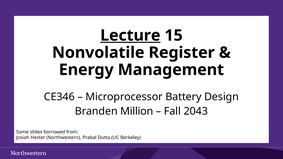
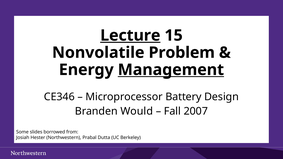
Register: Register -> Problem
Management underline: none -> present
Million: Million -> Would
2043: 2043 -> 2007
